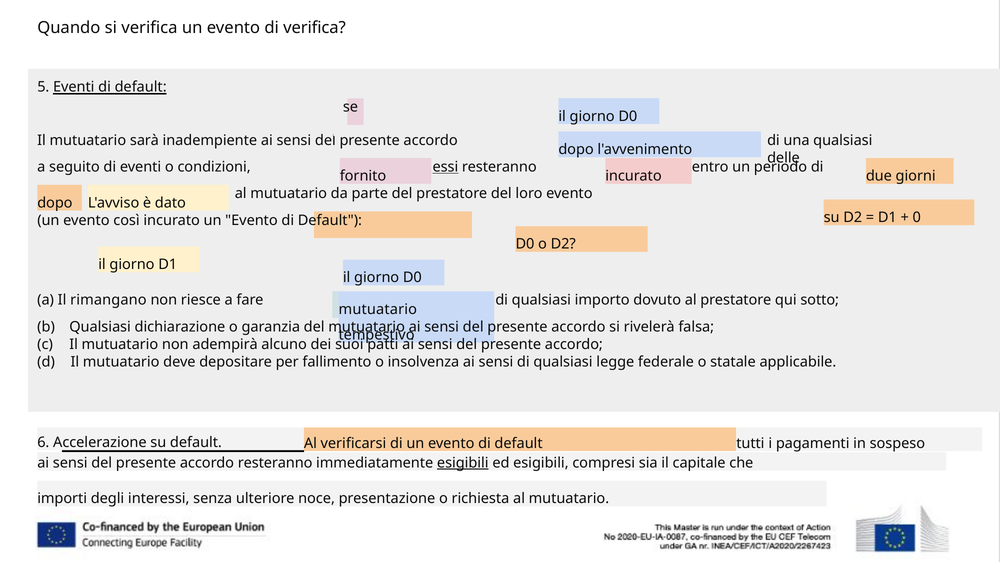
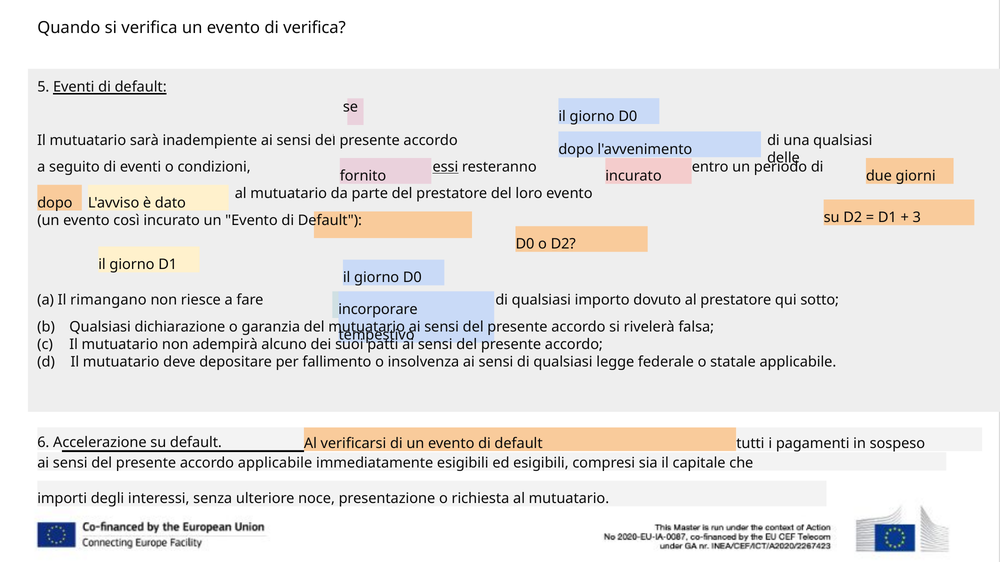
0: 0 -> 3
mutuatario at (378, 310): mutuatario -> incorporare
accordo resteranno: resteranno -> applicabile
esigibili at (463, 463) underline: present -> none
